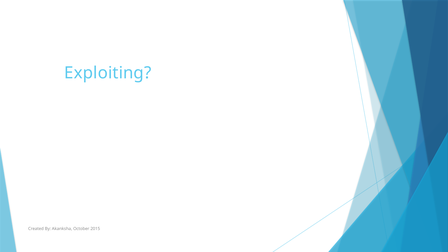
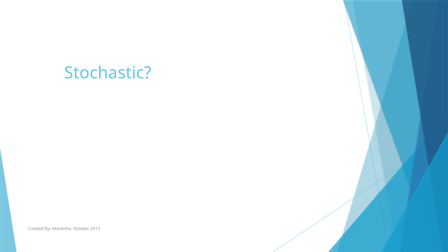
Exploiting: Exploiting -> Stochastic
